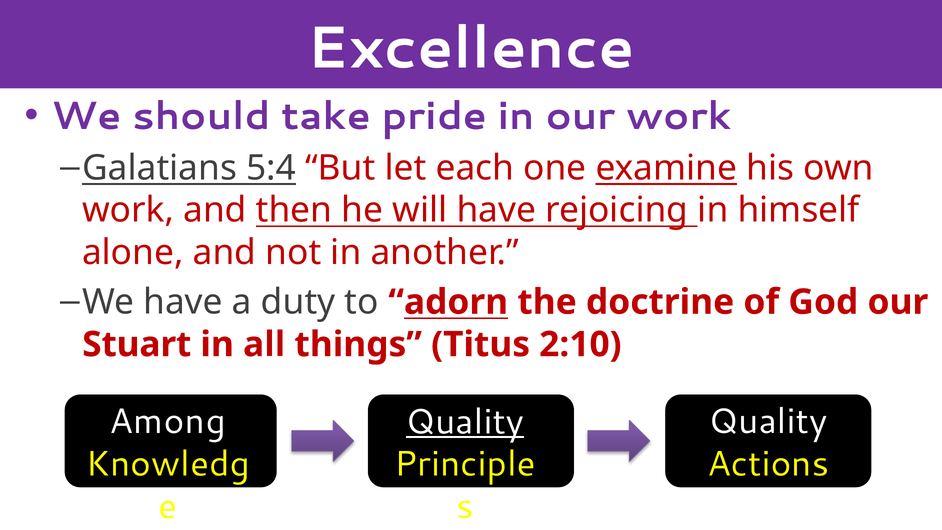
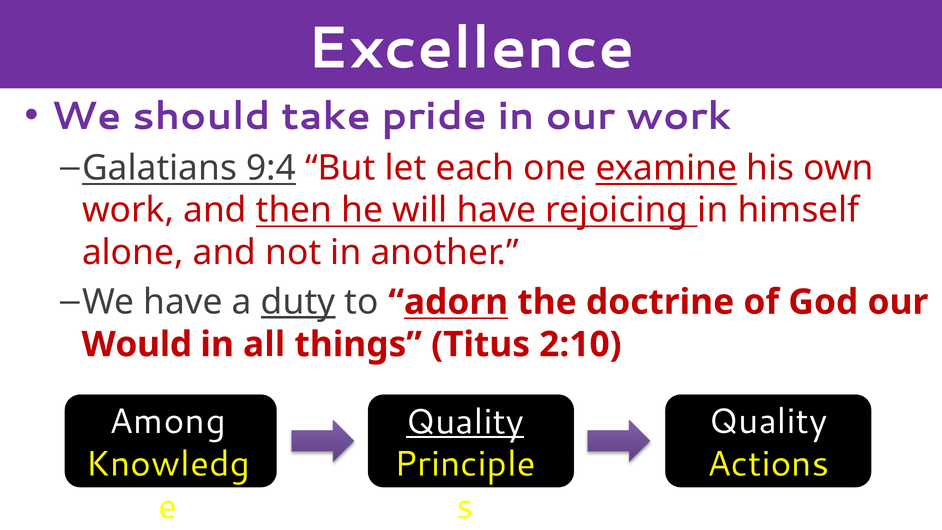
5:4: 5:4 -> 9:4
duty underline: none -> present
Stuart: Stuart -> Would
